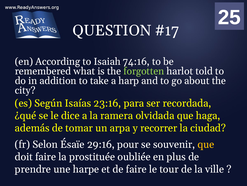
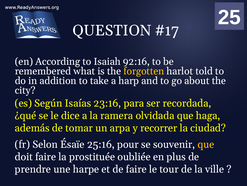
74:16: 74:16 -> 92:16
forgotten colour: light green -> yellow
29:16: 29:16 -> 25:16
